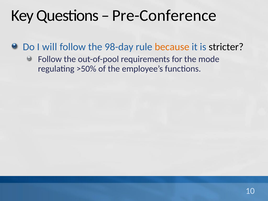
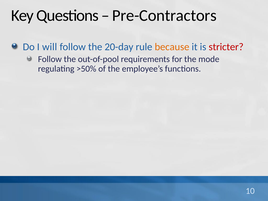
Pre-Conference: Pre-Conference -> Pre-Contractors
98-day: 98-day -> 20-day
stricter colour: black -> red
